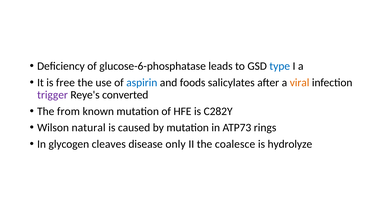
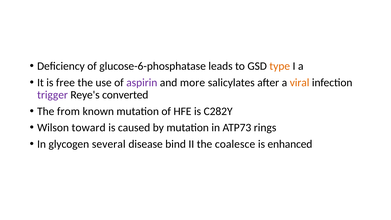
type colour: blue -> orange
aspirin colour: blue -> purple
foods: foods -> more
natural: natural -> toward
cleaves: cleaves -> several
only: only -> bind
hydrolyze: hydrolyze -> enhanced
